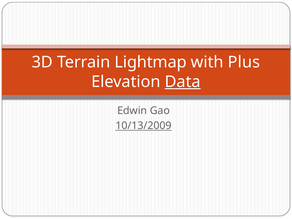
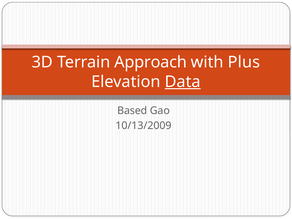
Lightmap: Lightmap -> Approach
Edwin: Edwin -> Based
10/13/2009 underline: present -> none
